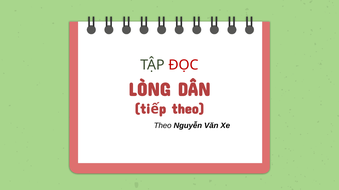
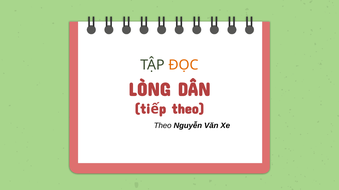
ĐỌC colour: red -> orange
